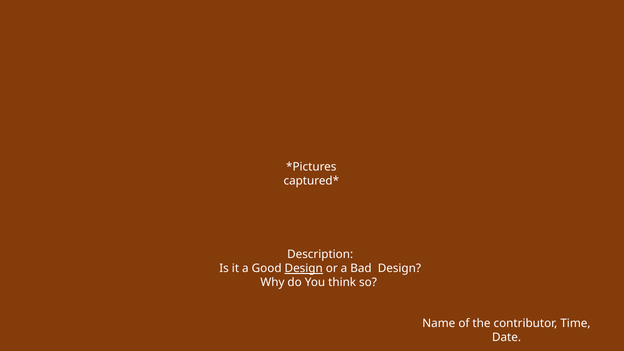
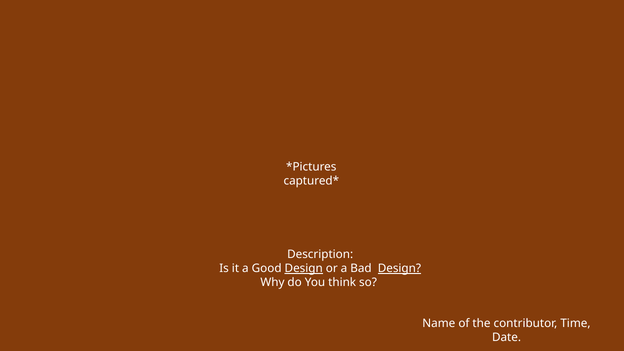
Design at (399, 269) underline: none -> present
